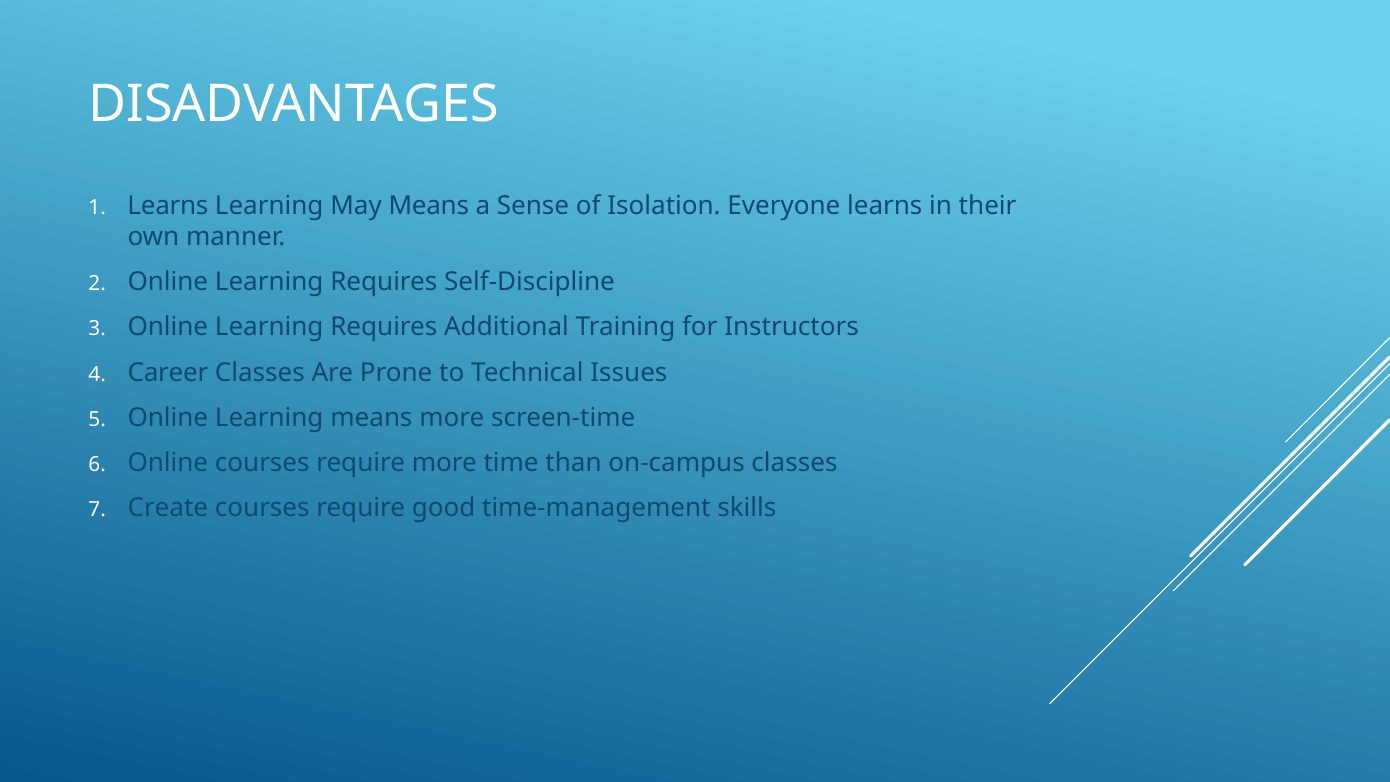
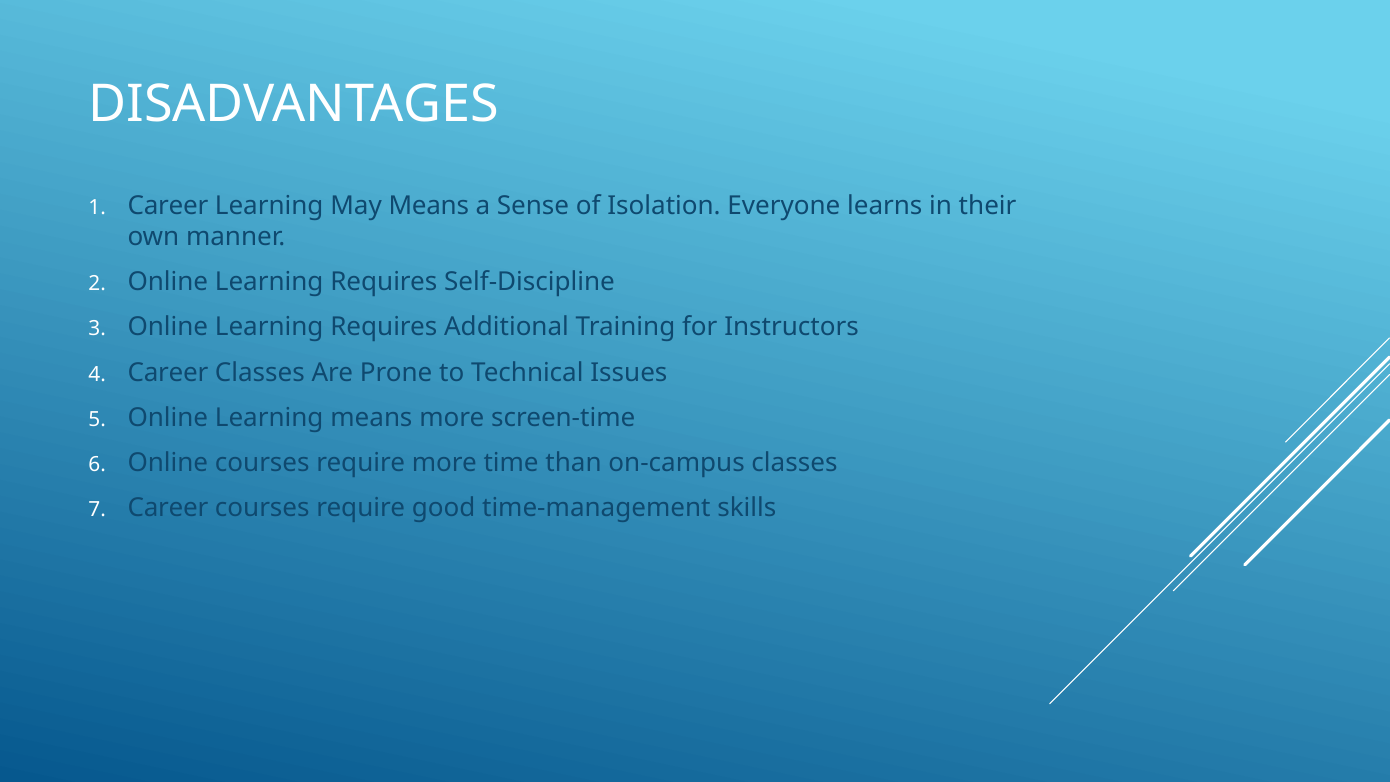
Learns at (168, 206): Learns -> Career
Create at (168, 508): Create -> Career
